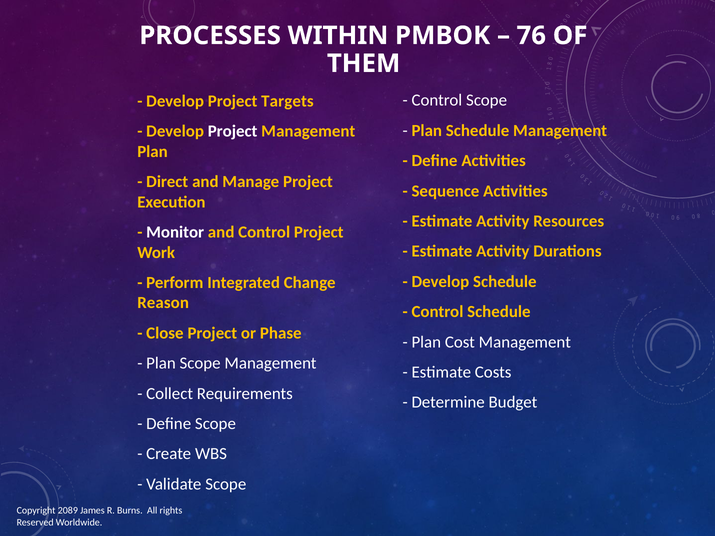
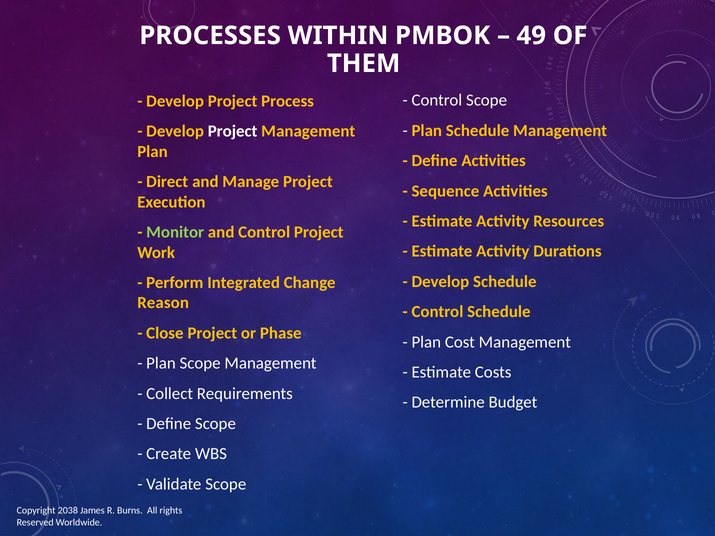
76: 76 -> 49
Targets: Targets -> Process
Monitor colour: white -> light green
2089: 2089 -> 2038
